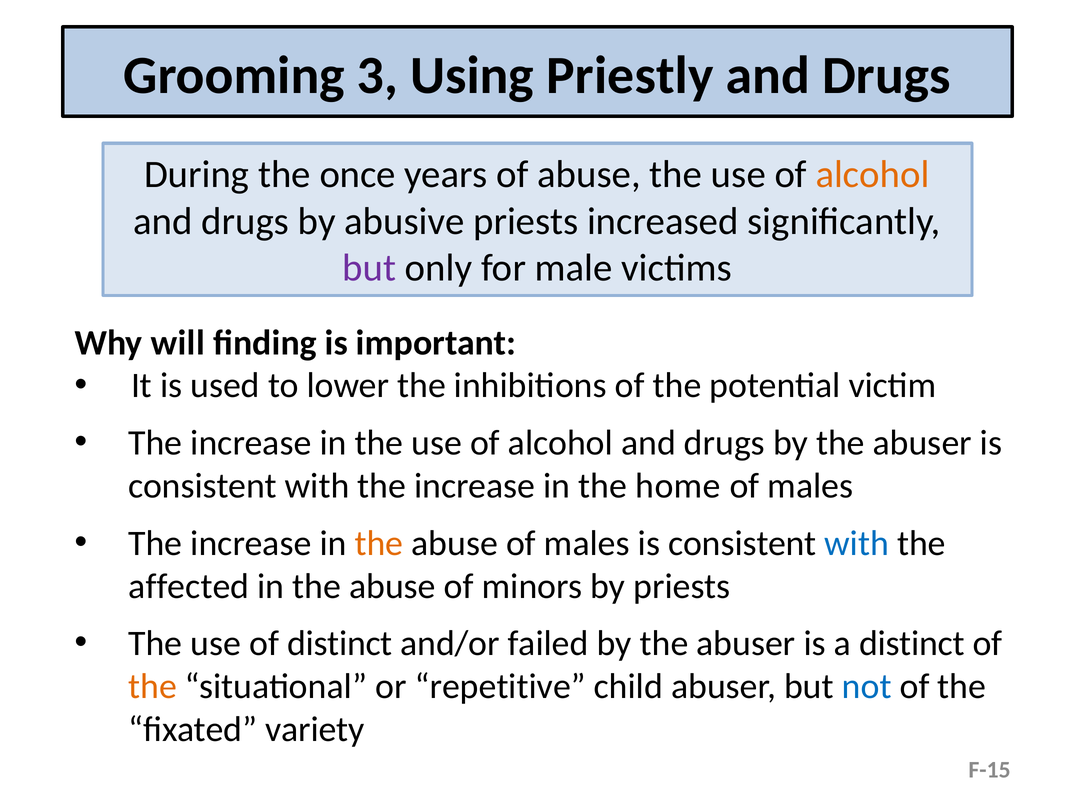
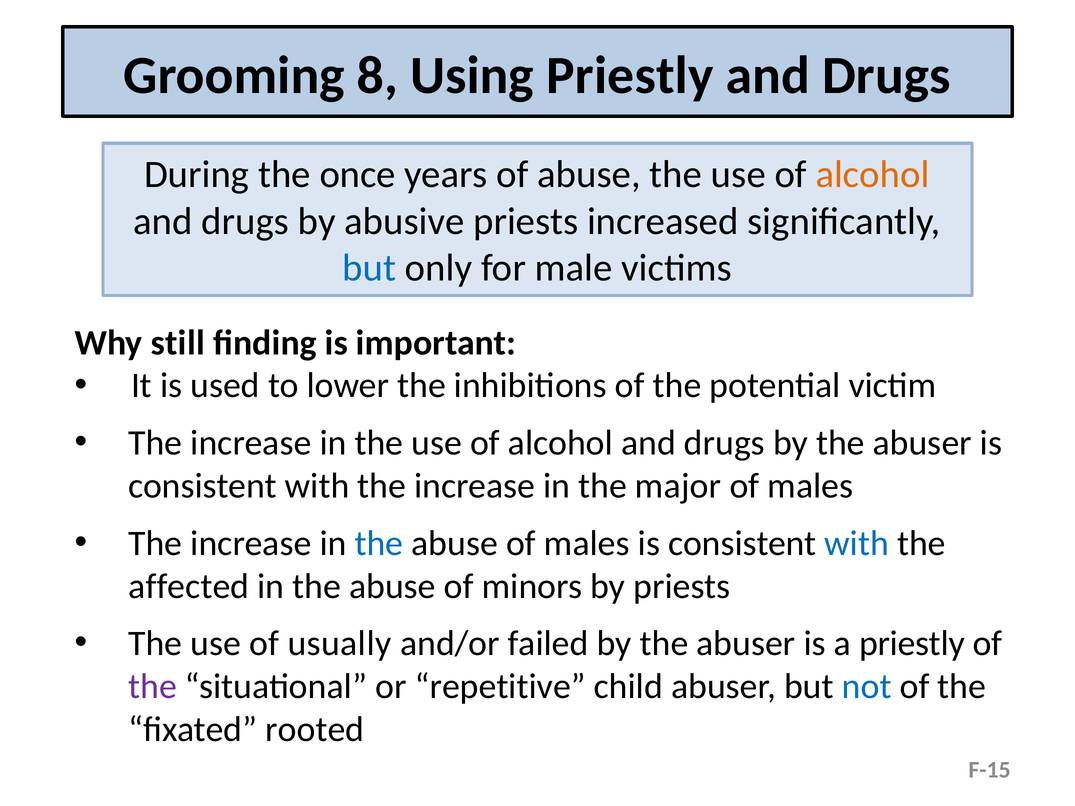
3: 3 -> 8
but at (369, 268) colour: purple -> blue
will: will -> still
home: home -> major
the at (379, 543) colour: orange -> blue
of distinct: distinct -> usually
a distinct: distinct -> priestly
the at (153, 687) colour: orange -> purple
variety: variety -> rooted
